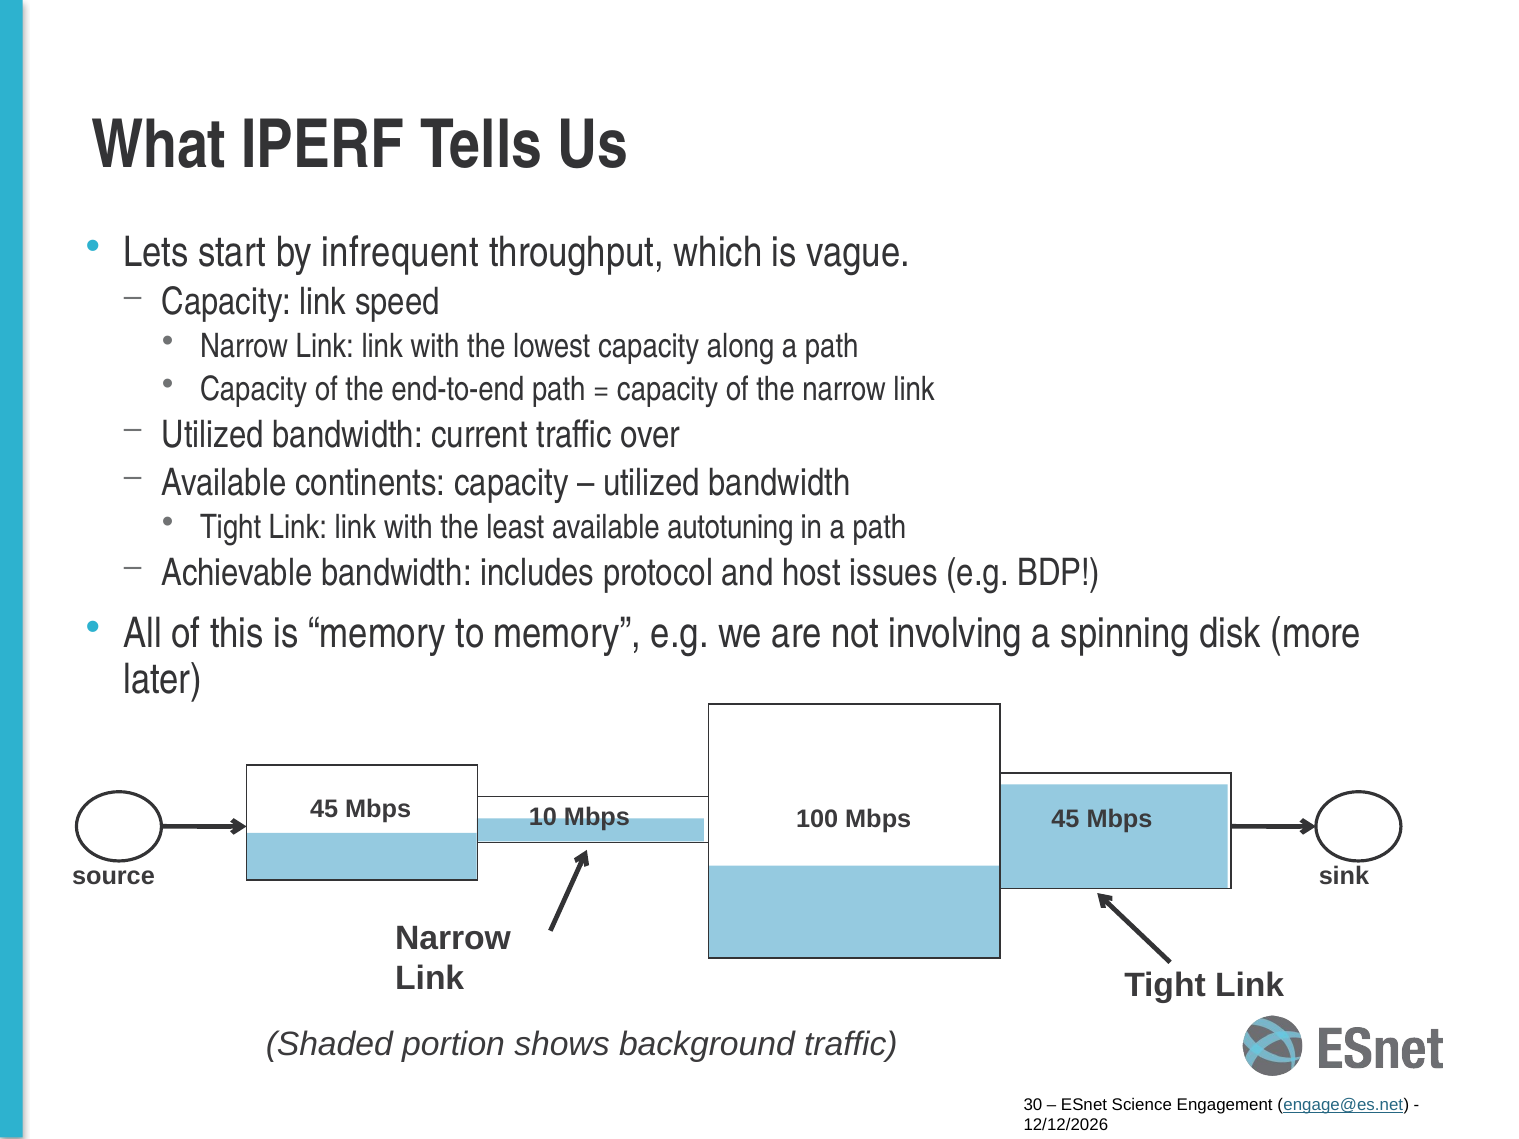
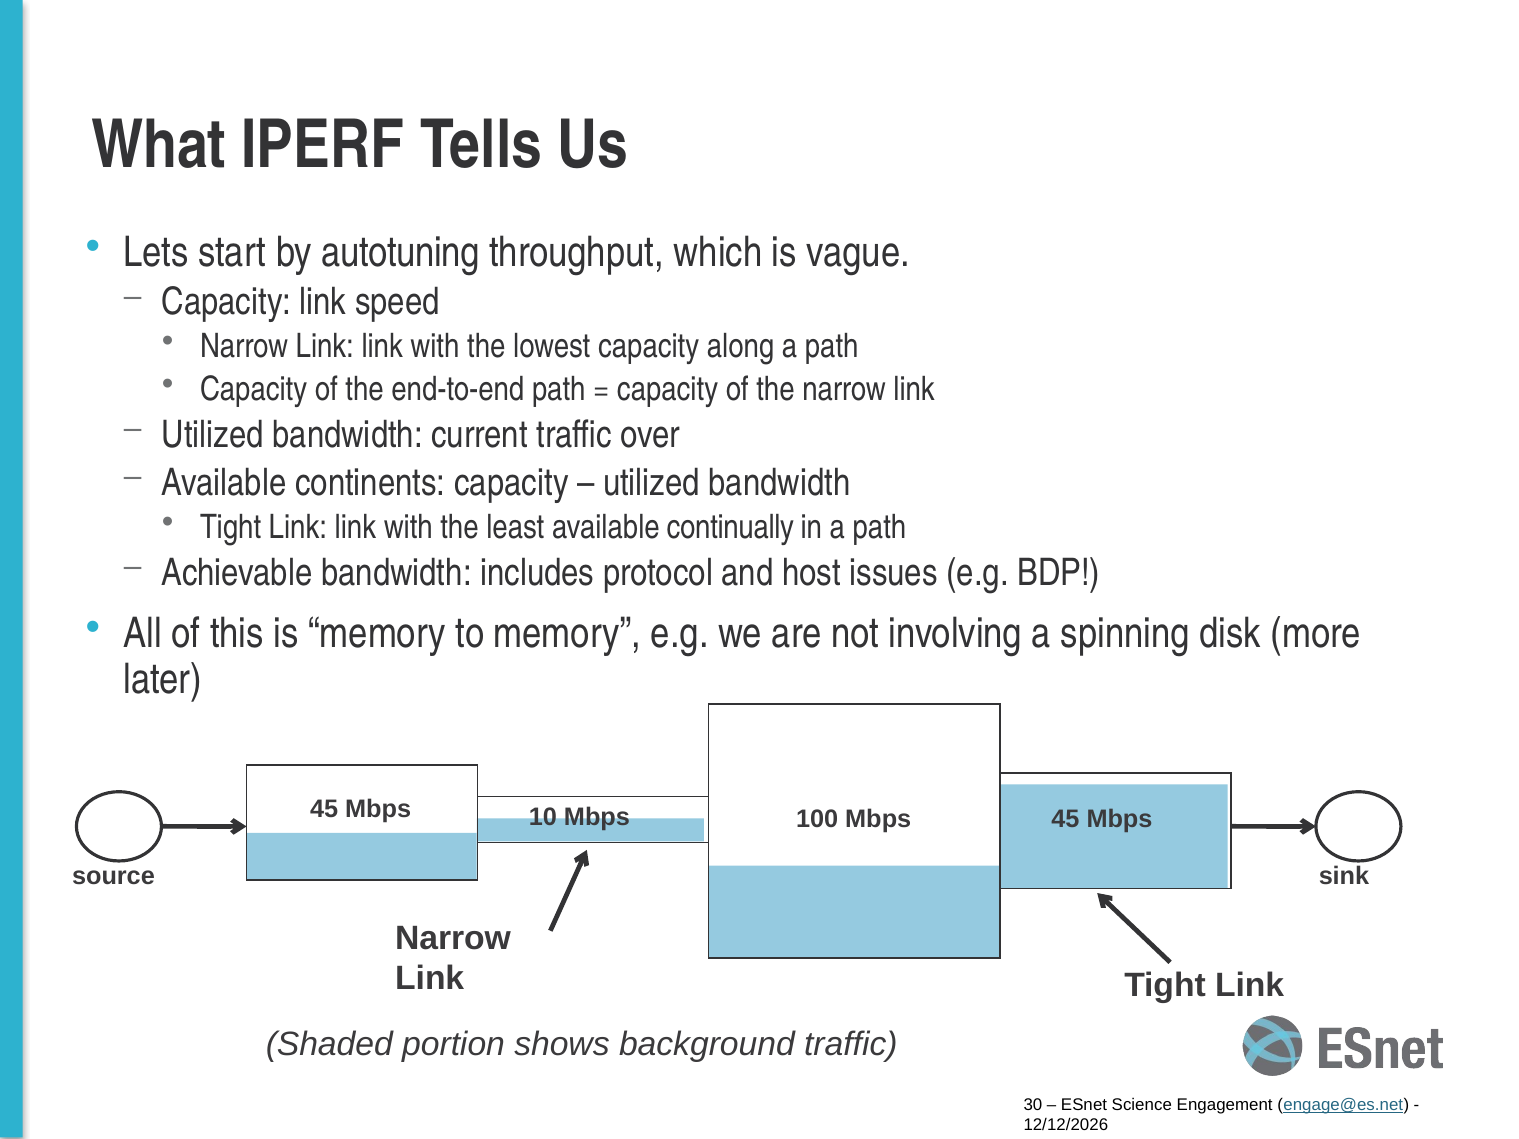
infrequent: infrequent -> autotuning
autotuning: autotuning -> continually
